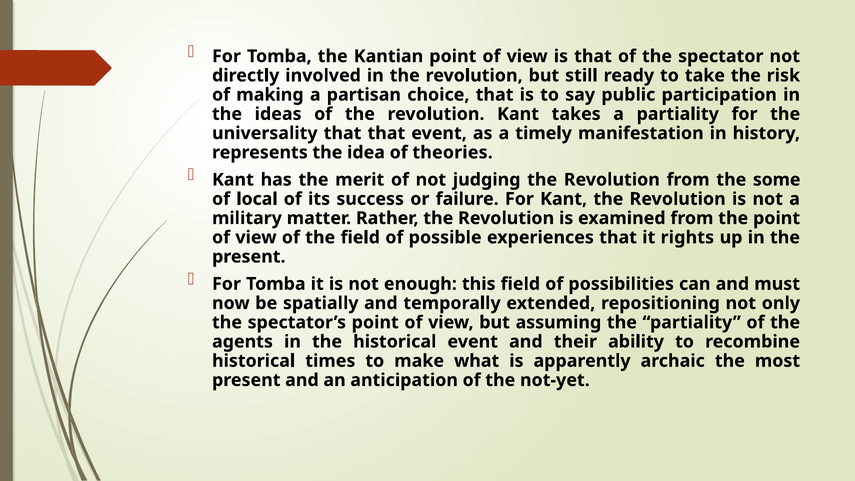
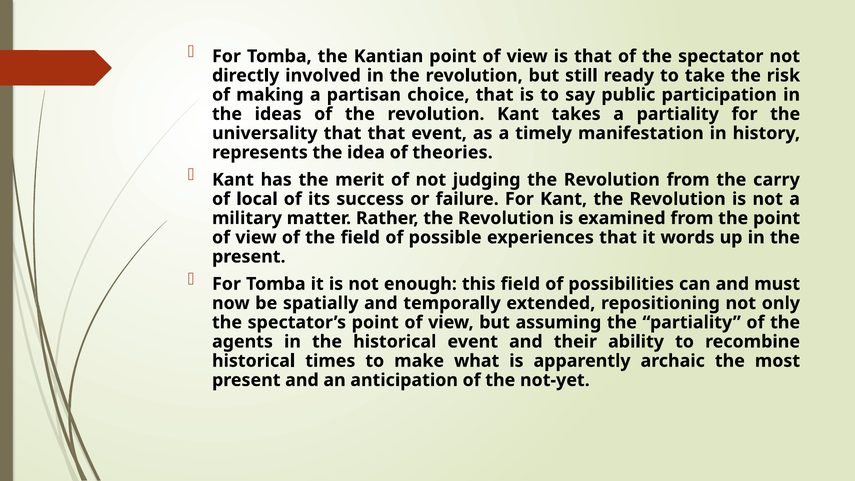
some: some -> carry
rights: rights -> words
